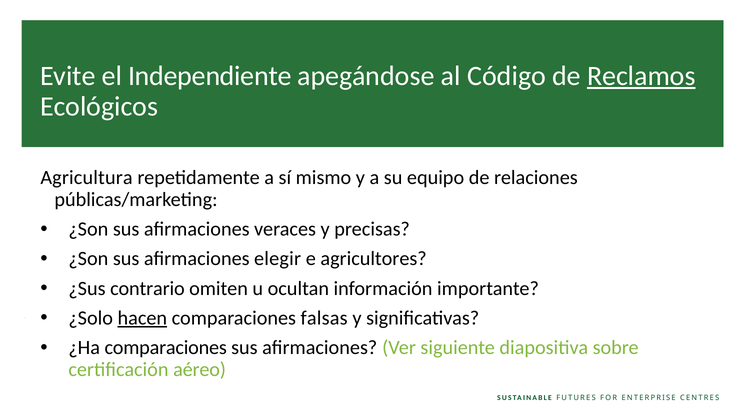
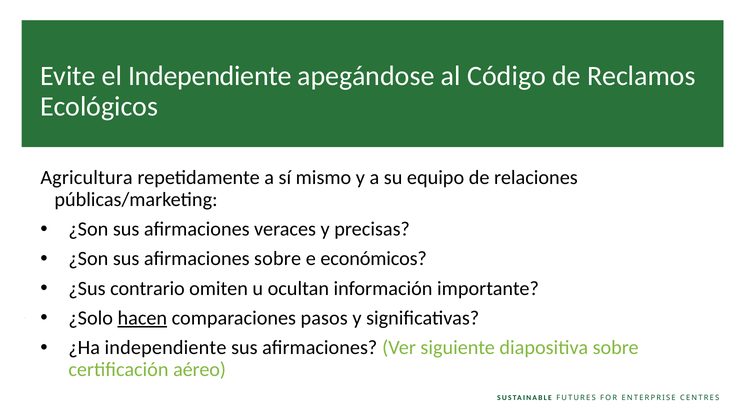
Reclamos underline: present -> none
afirmaciones elegir: elegir -> sobre
agricultores: agricultores -> económicos
falsas: falsas -> pasos
¿Ha comparaciones: comparaciones -> independiente
